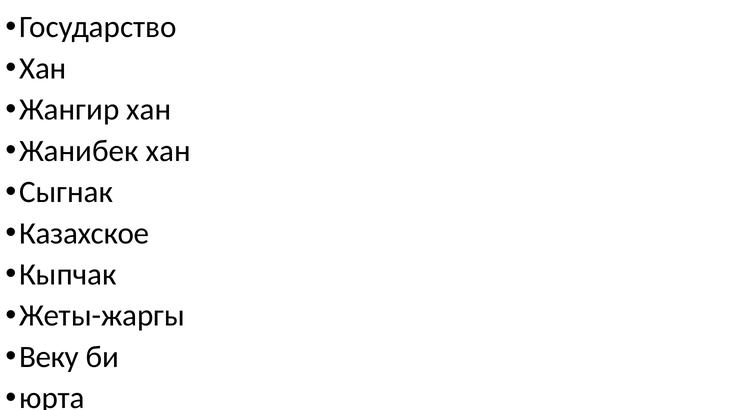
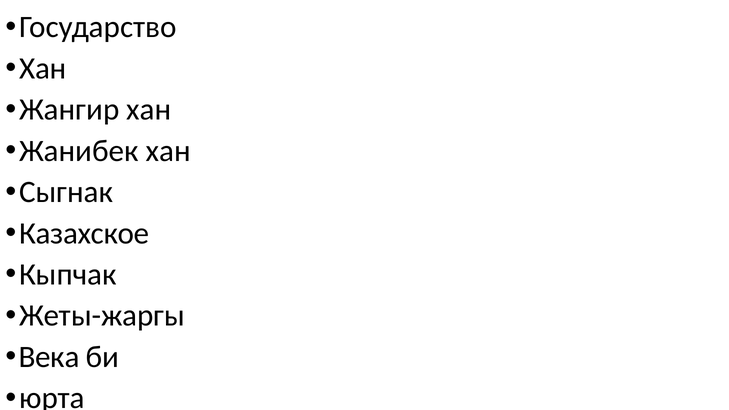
Веку: Веку -> Века
